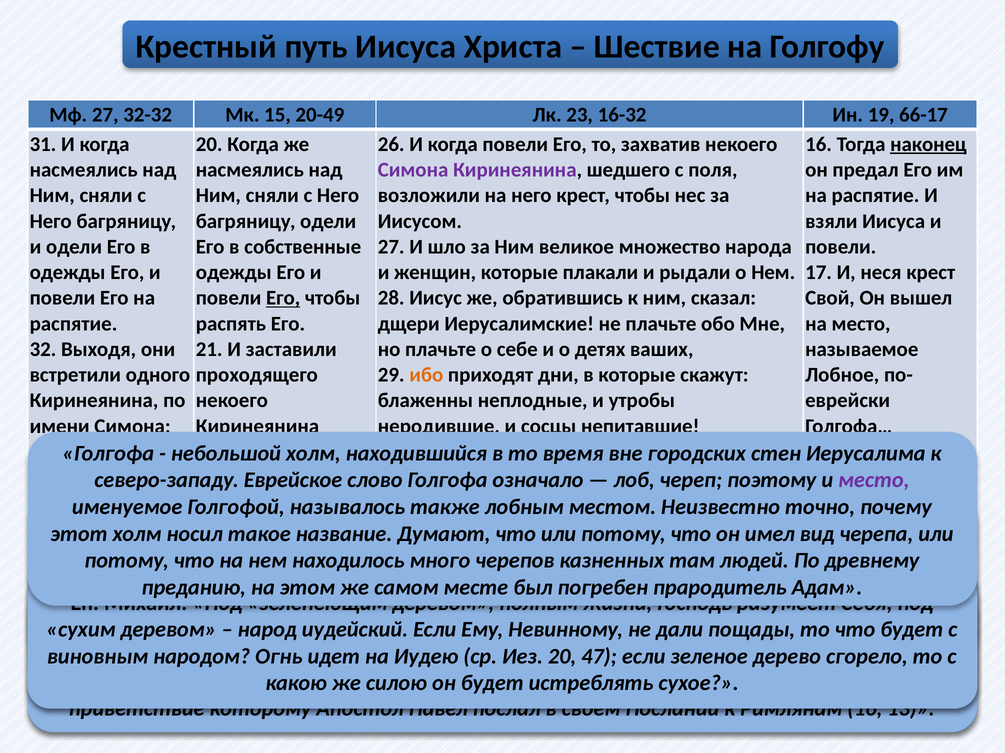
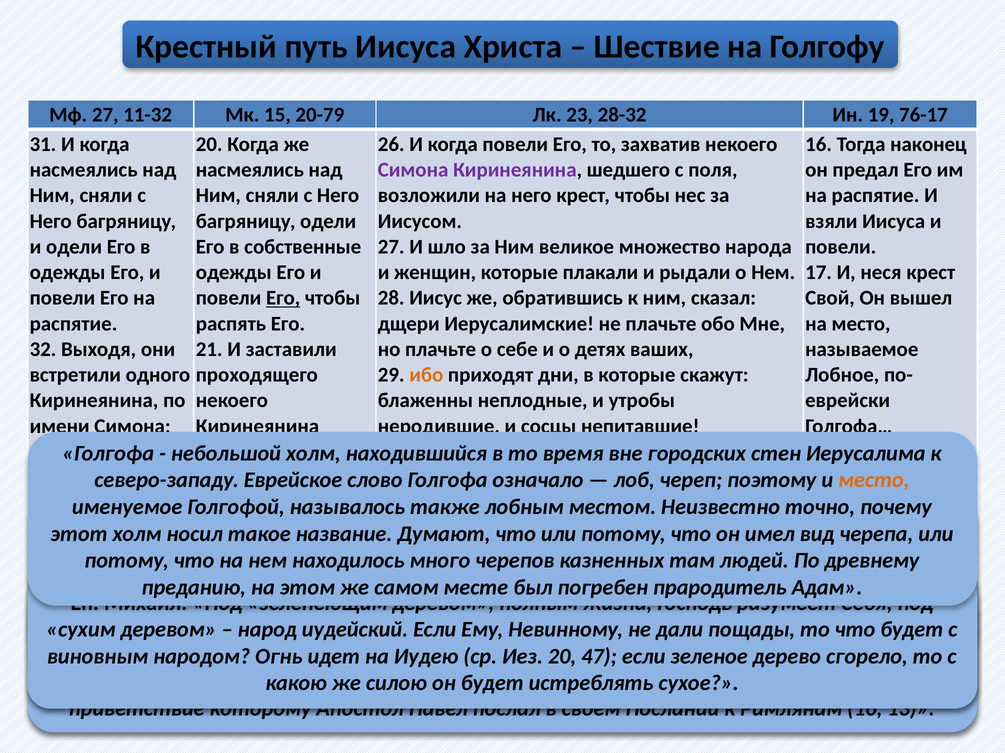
32-32: 32-32 -> 11-32
20-49: 20-49 -> 20-79
16-32: 16-32 -> 28-32
66-17: 66-17 -> 76-17
наконец underline: present -> none
место at (874, 481) colour: purple -> orange
